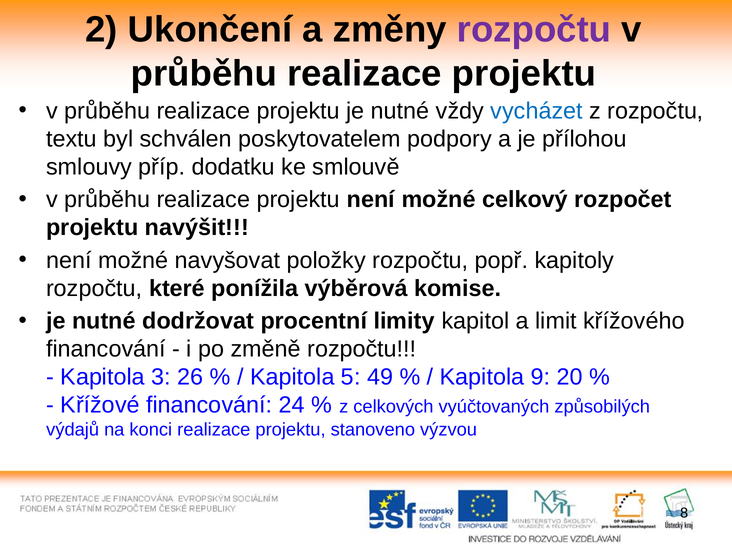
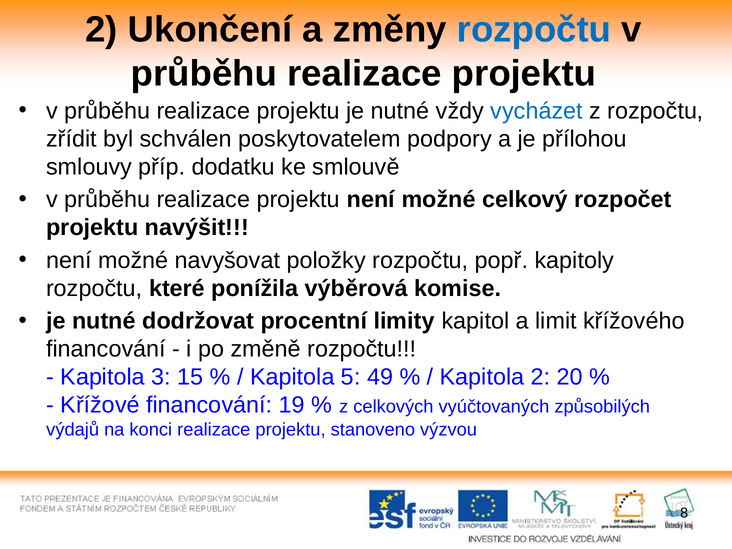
rozpočtu at (534, 30) colour: purple -> blue
textu: textu -> zřídit
26: 26 -> 15
Kapitola 9: 9 -> 2
24: 24 -> 19
